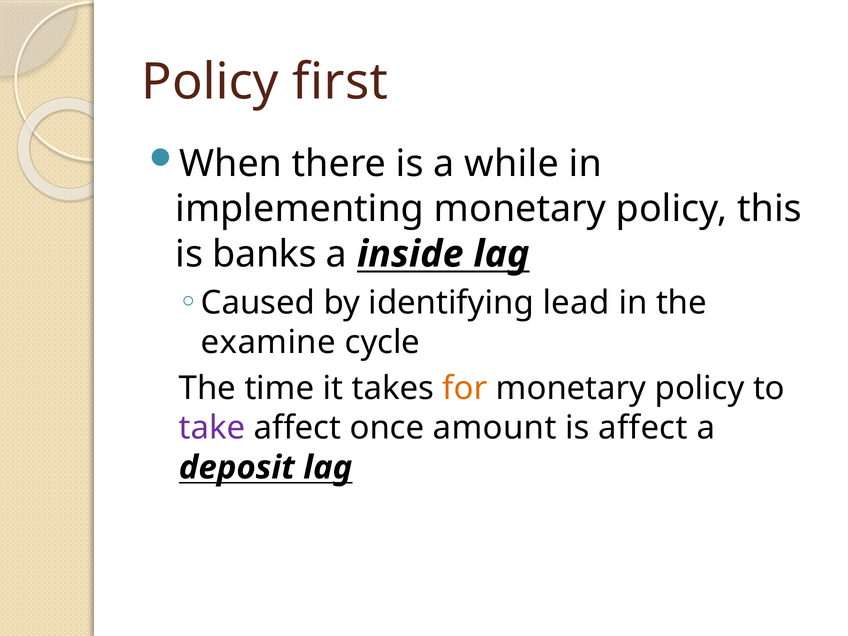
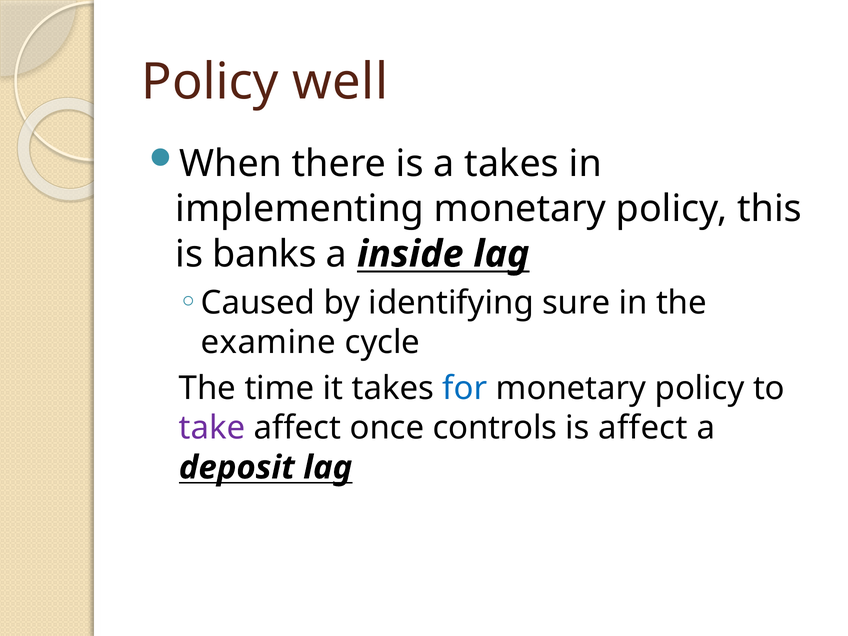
first: first -> well
a while: while -> takes
lead: lead -> sure
for colour: orange -> blue
amount: amount -> controls
